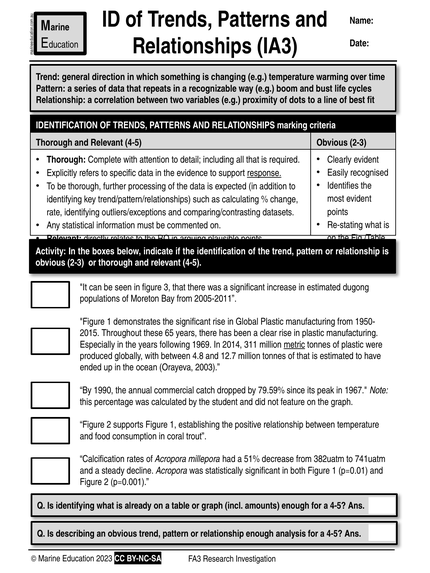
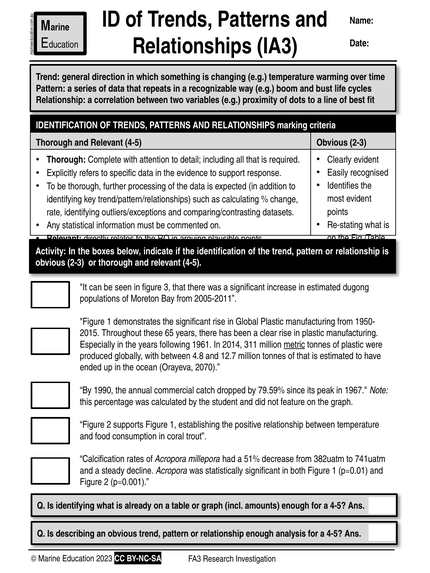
response underline: present -> none
1969: 1969 -> 1961
2003: 2003 -> 2070
